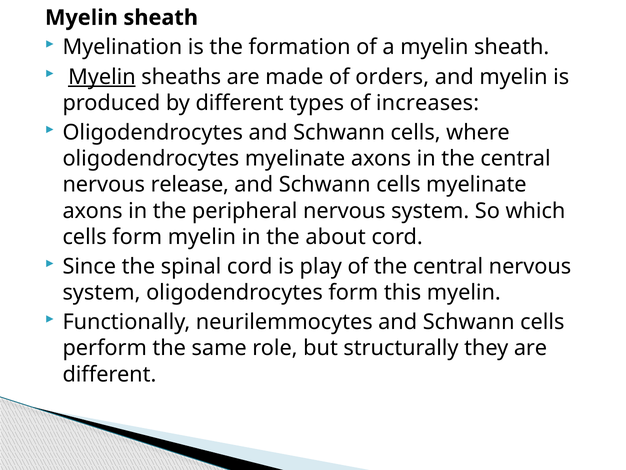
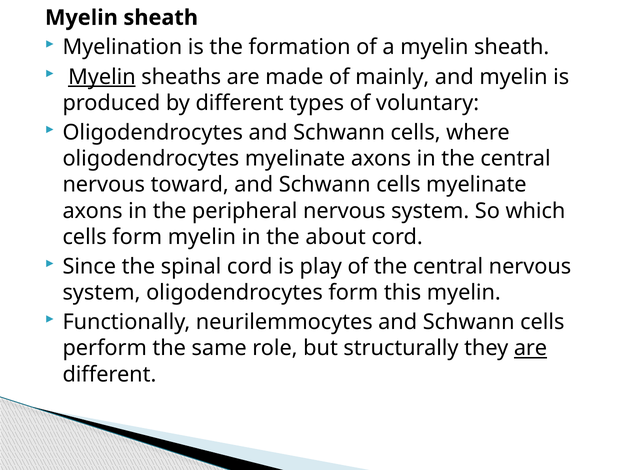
orders: orders -> mainly
increases: increases -> voluntary
release: release -> toward
are at (531, 348) underline: none -> present
